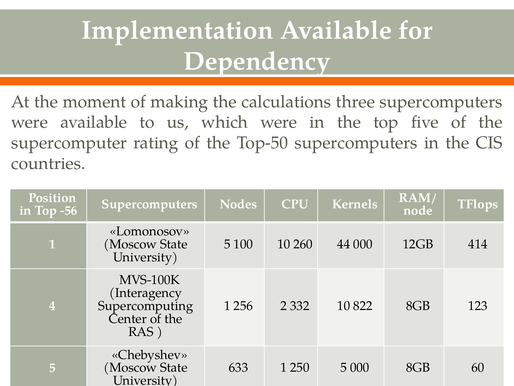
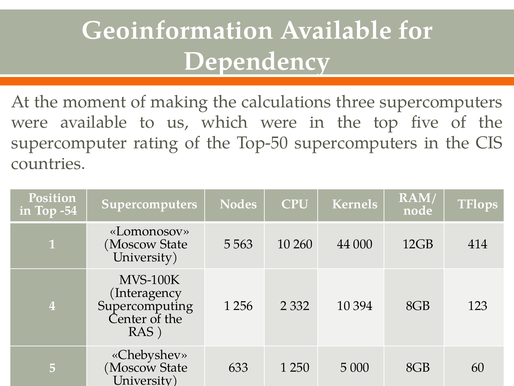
Implementation: Implementation -> Geoinformation
-56: -56 -> -54
100: 100 -> 563
822: 822 -> 394
